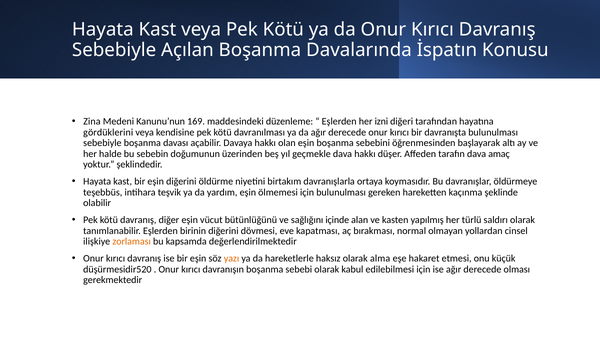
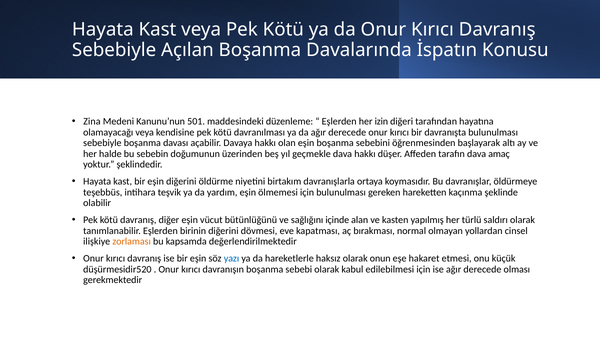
169: 169 -> 501
izni: izni -> izin
gördüklerini: gördüklerini -> olamayacağı
yazı colour: orange -> blue
alma: alma -> onun
